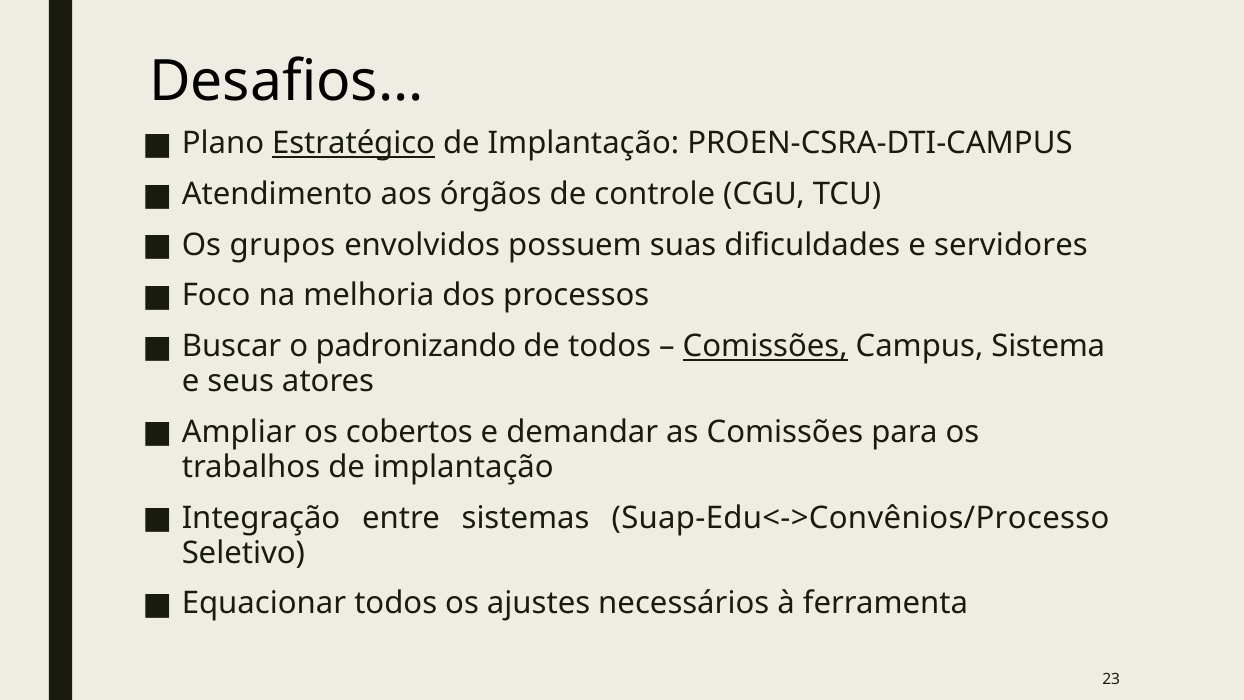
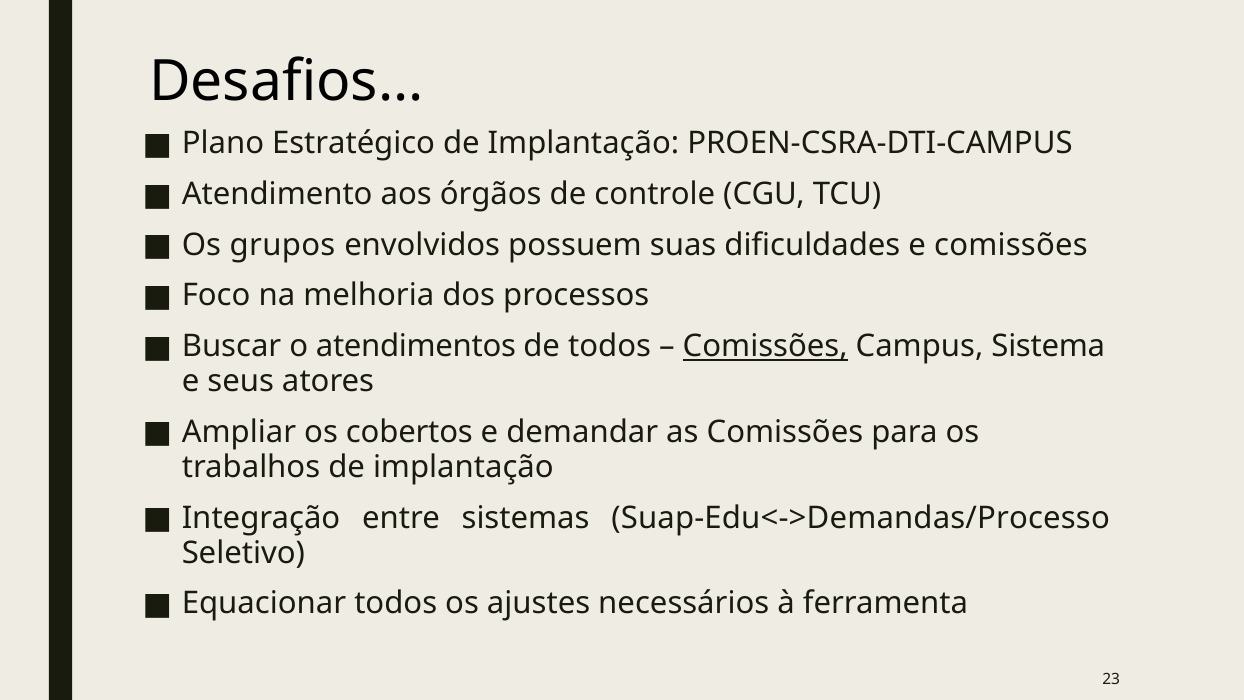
Estratégico underline: present -> none
e servidores: servidores -> comissões
padronizando: padronizando -> atendimentos
Suap-Edu<->Convênios/Processo: Suap-Edu<->Convênios/Processo -> Suap-Edu<->Demandas/Processo
